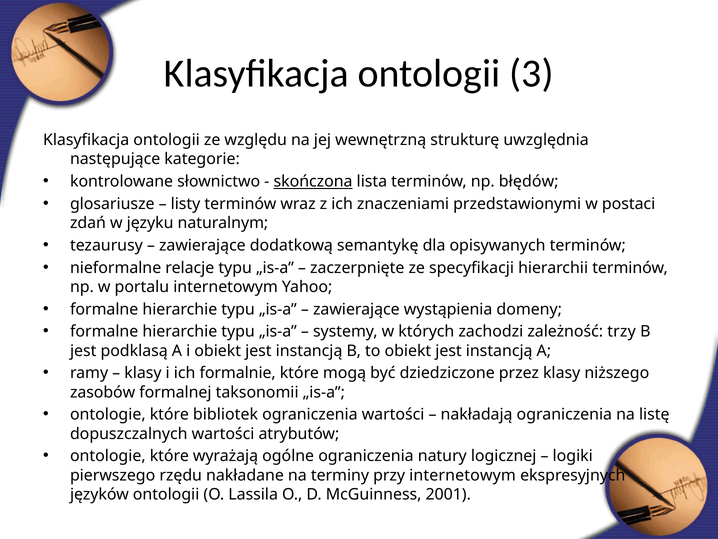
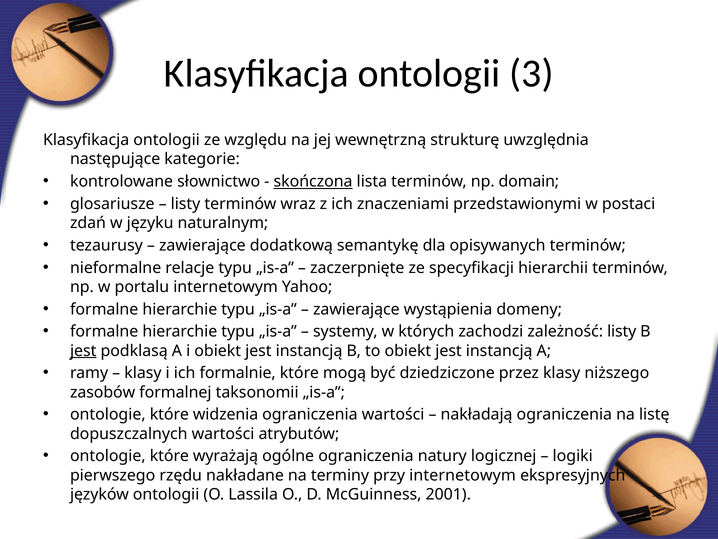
błędów: błędów -> domain
zależność trzy: trzy -> listy
jest at (83, 350) underline: none -> present
bibliotek: bibliotek -> widzenia
